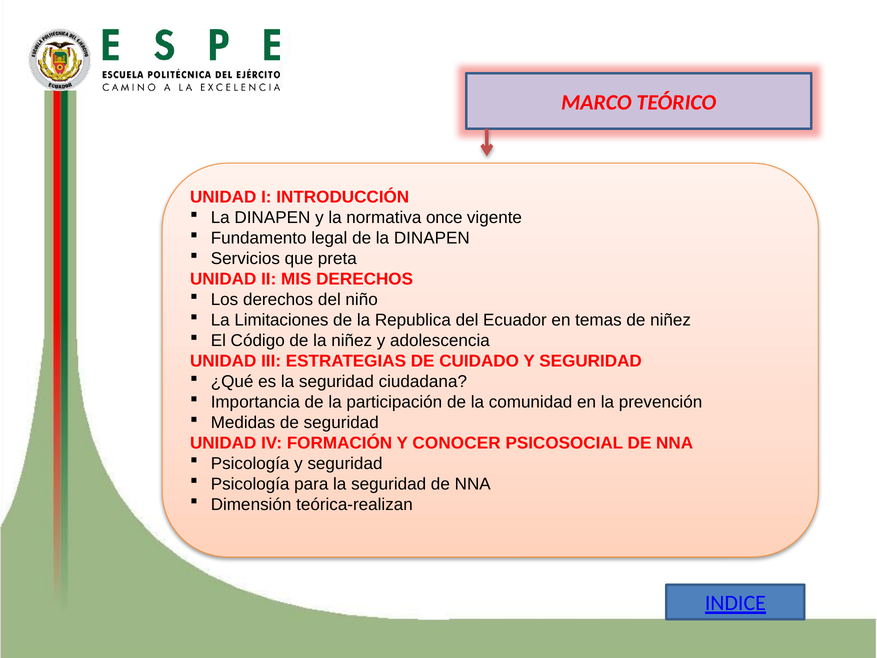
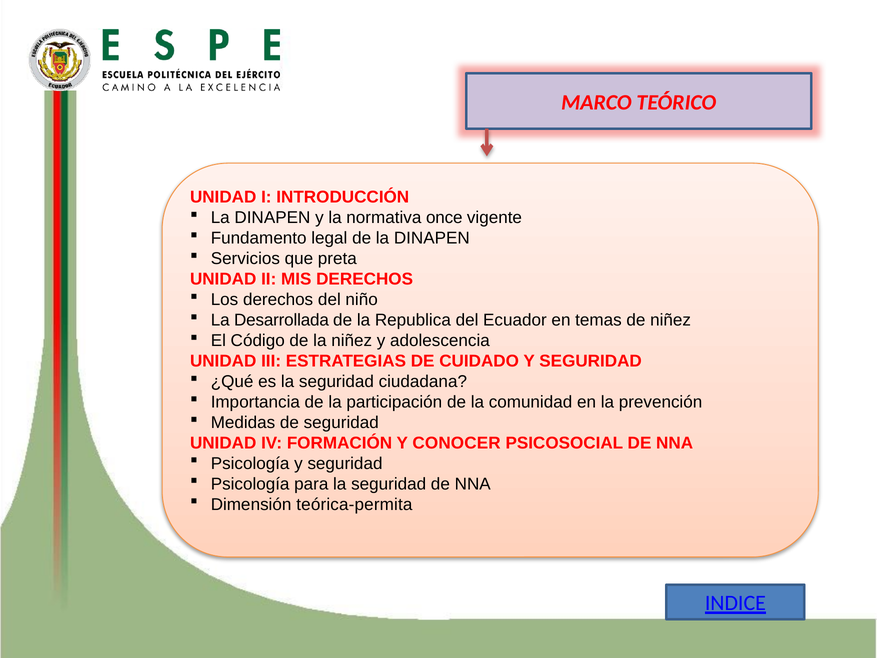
Limitaciones: Limitaciones -> Desarrollada
teórica-realizan: teórica-realizan -> teórica-permita
